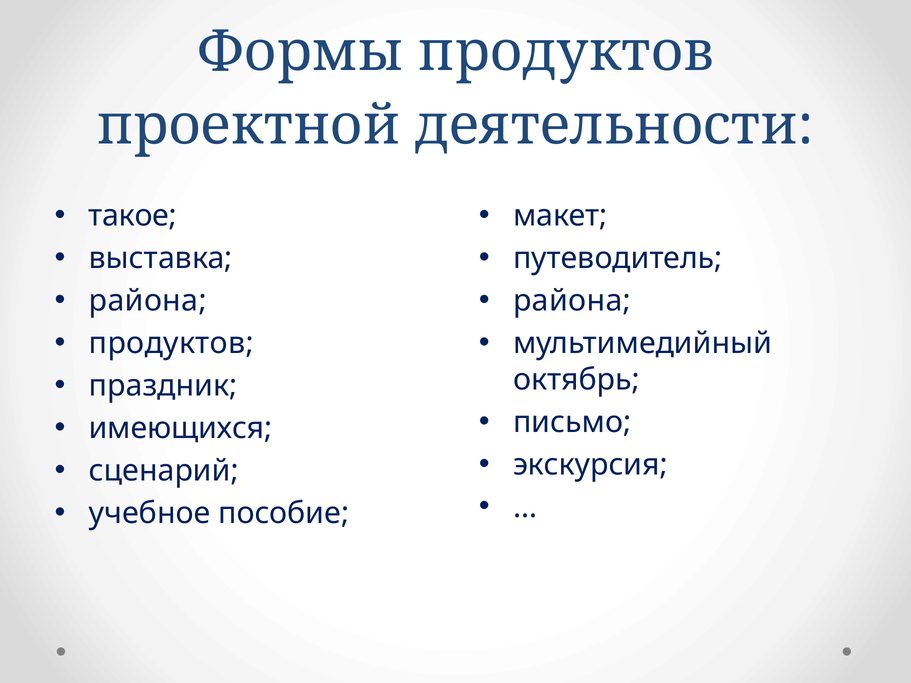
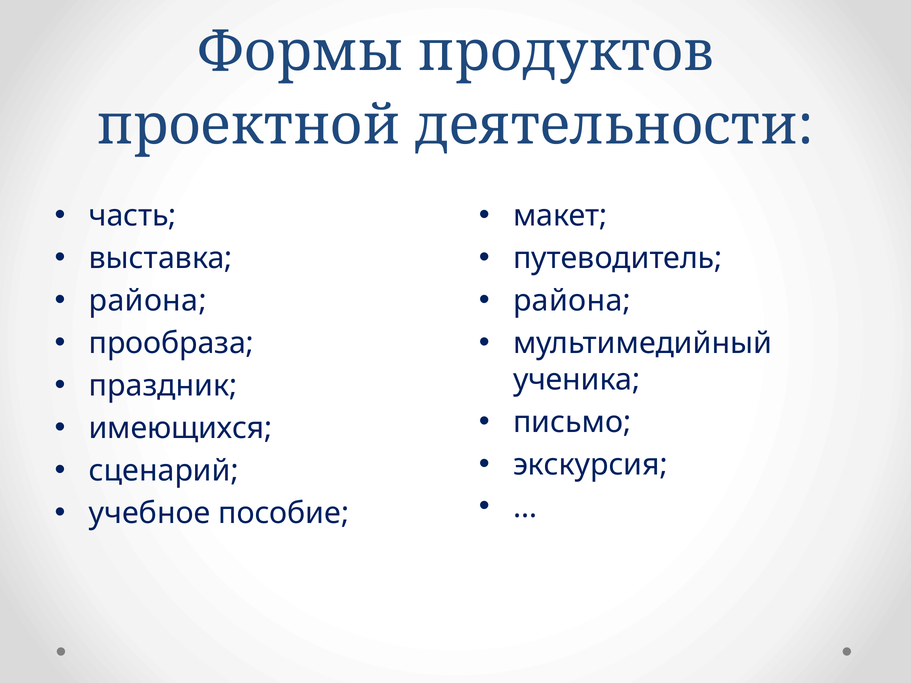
такое: такое -> часть
продуктов at (171, 343): продуктов -> прообраза
октябрь: октябрь -> ученика
